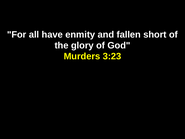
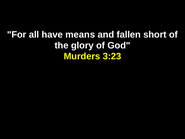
enmity: enmity -> means
